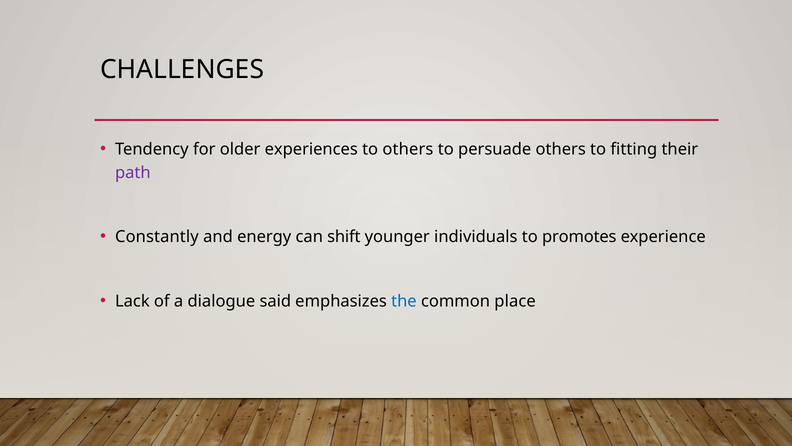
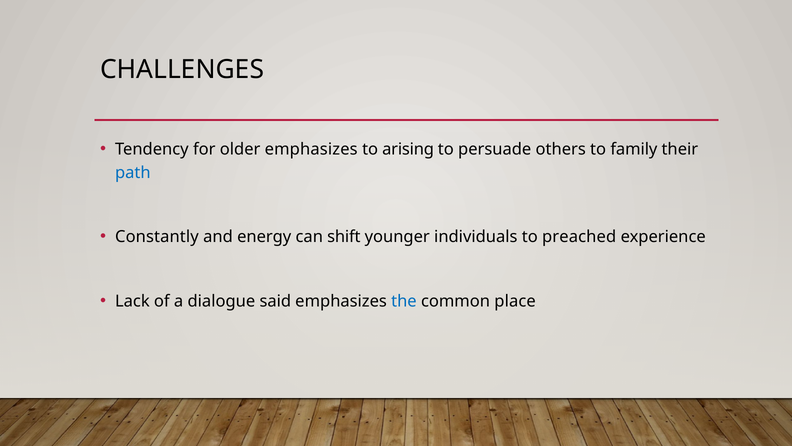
older experiences: experiences -> emphasizes
to others: others -> arising
fitting: fitting -> family
path colour: purple -> blue
promotes: promotes -> preached
